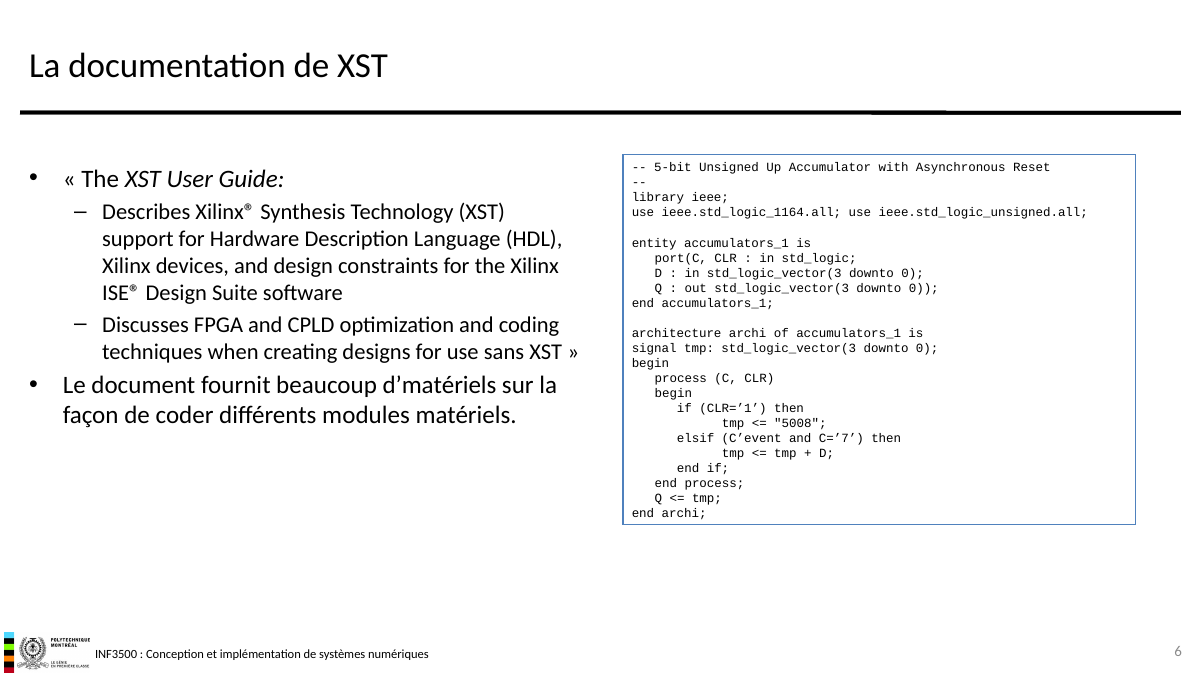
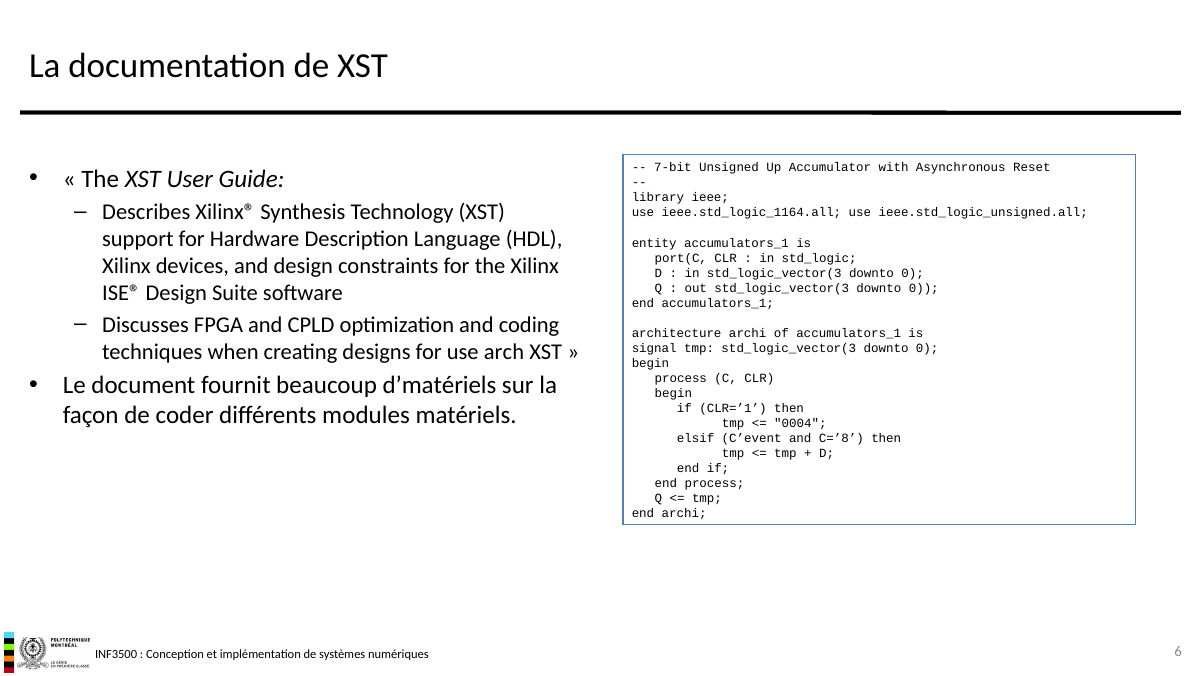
5-bit: 5-bit -> 7-bit
sans: sans -> arch
5008: 5008 -> 0004
C=’7: C=’7 -> C=’8
